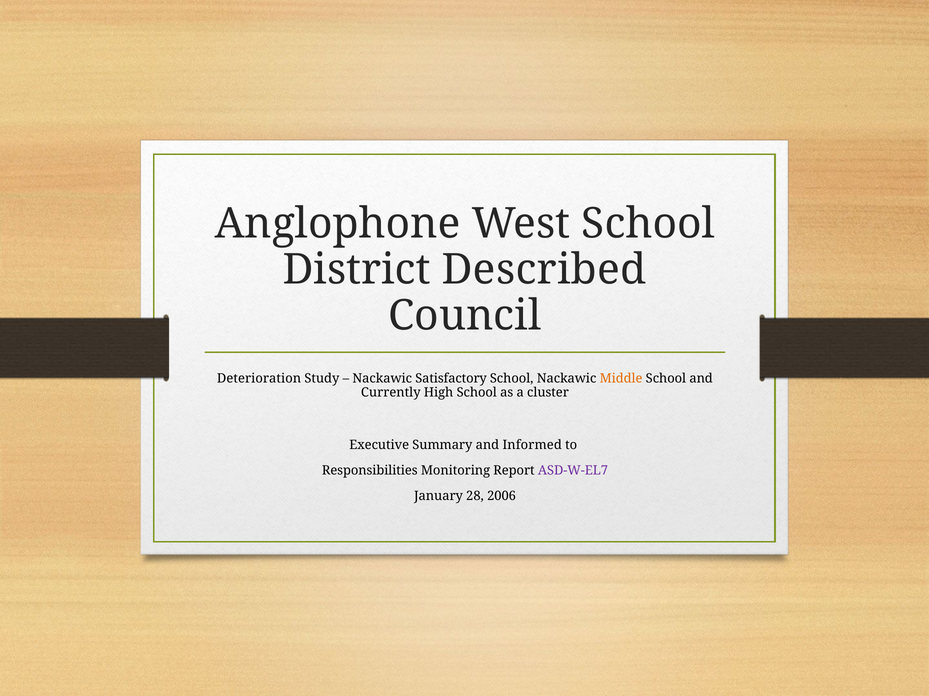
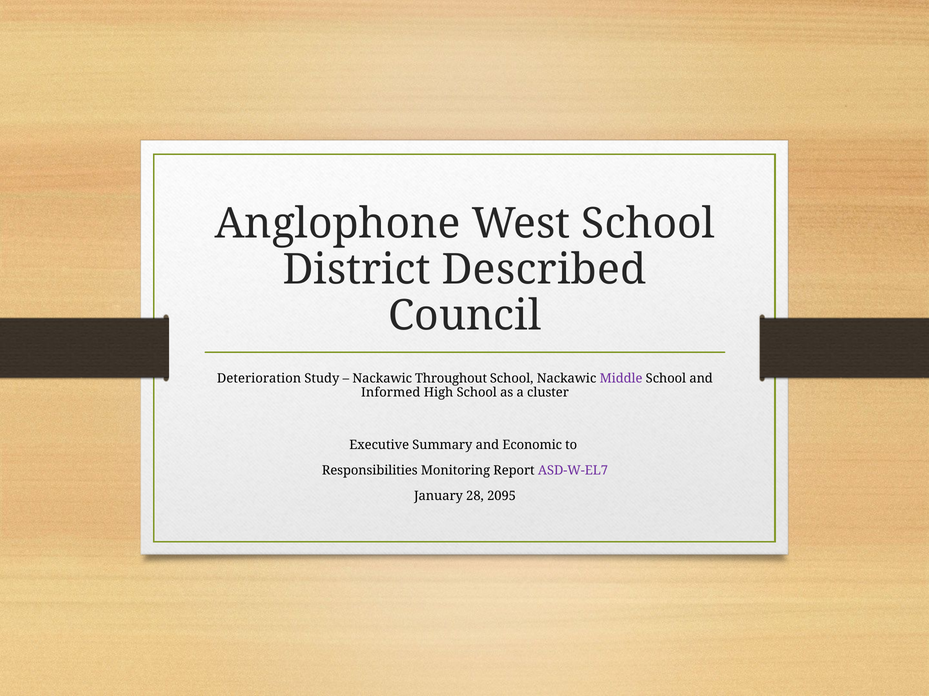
Satisfactory: Satisfactory -> Throughout
Middle colour: orange -> purple
Currently: Currently -> Informed
Informed: Informed -> Economic
2006: 2006 -> 2095
